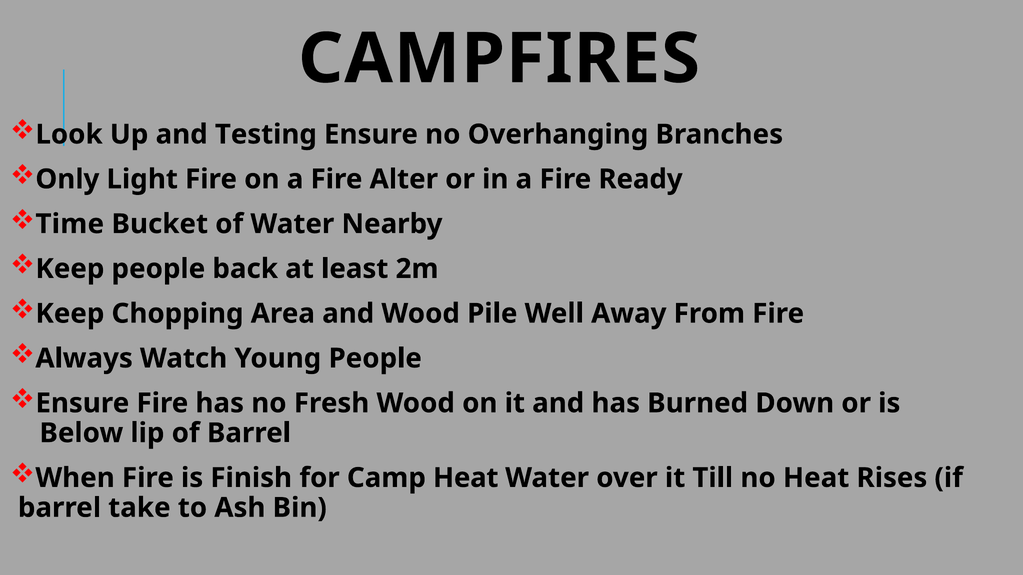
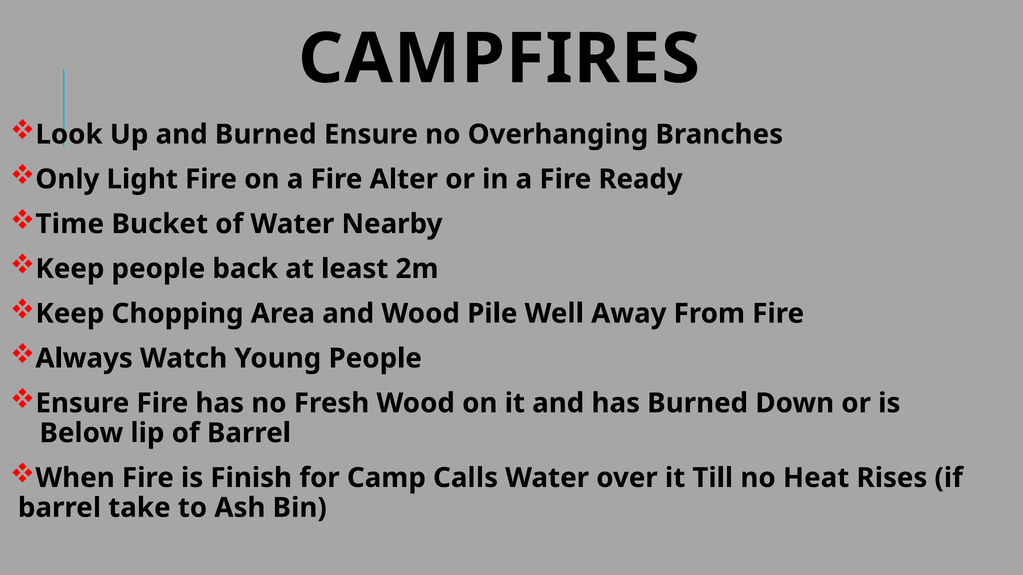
and Testing: Testing -> Burned
Camp Heat: Heat -> Calls
